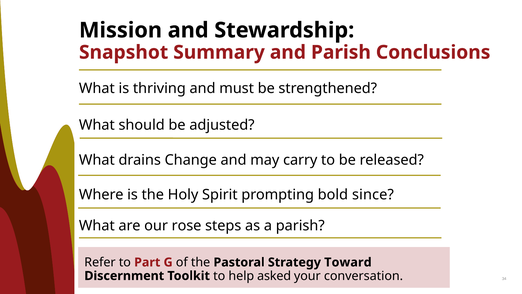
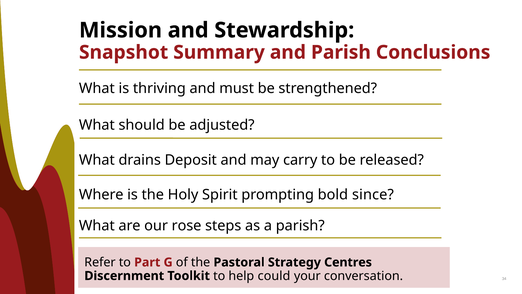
Change: Change -> Deposit
Toward: Toward -> Centres
asked: asked -> could
